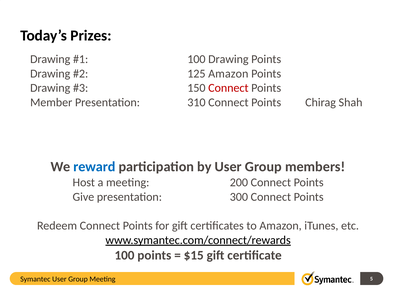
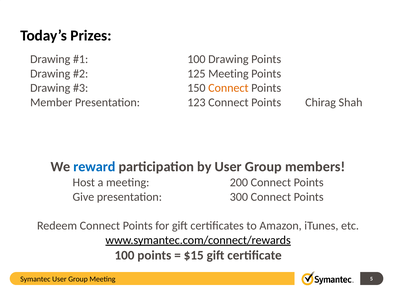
125 Amazon: Amazon -> Meeting
Connect at (228, 88) colour: red -> orange
310: 310 -> 123
